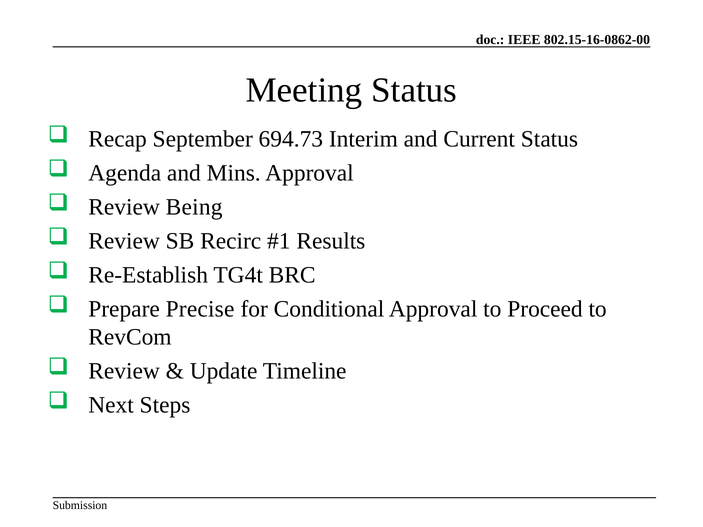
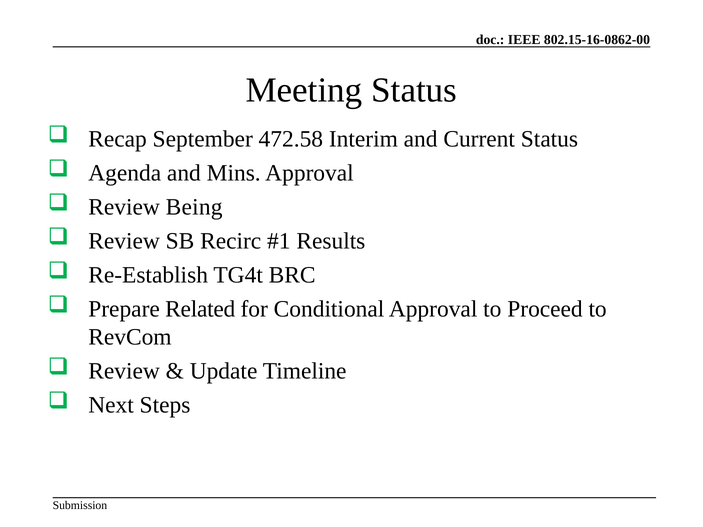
694.73: 694.73 -> 472.58
Precise: Precise -> Related
